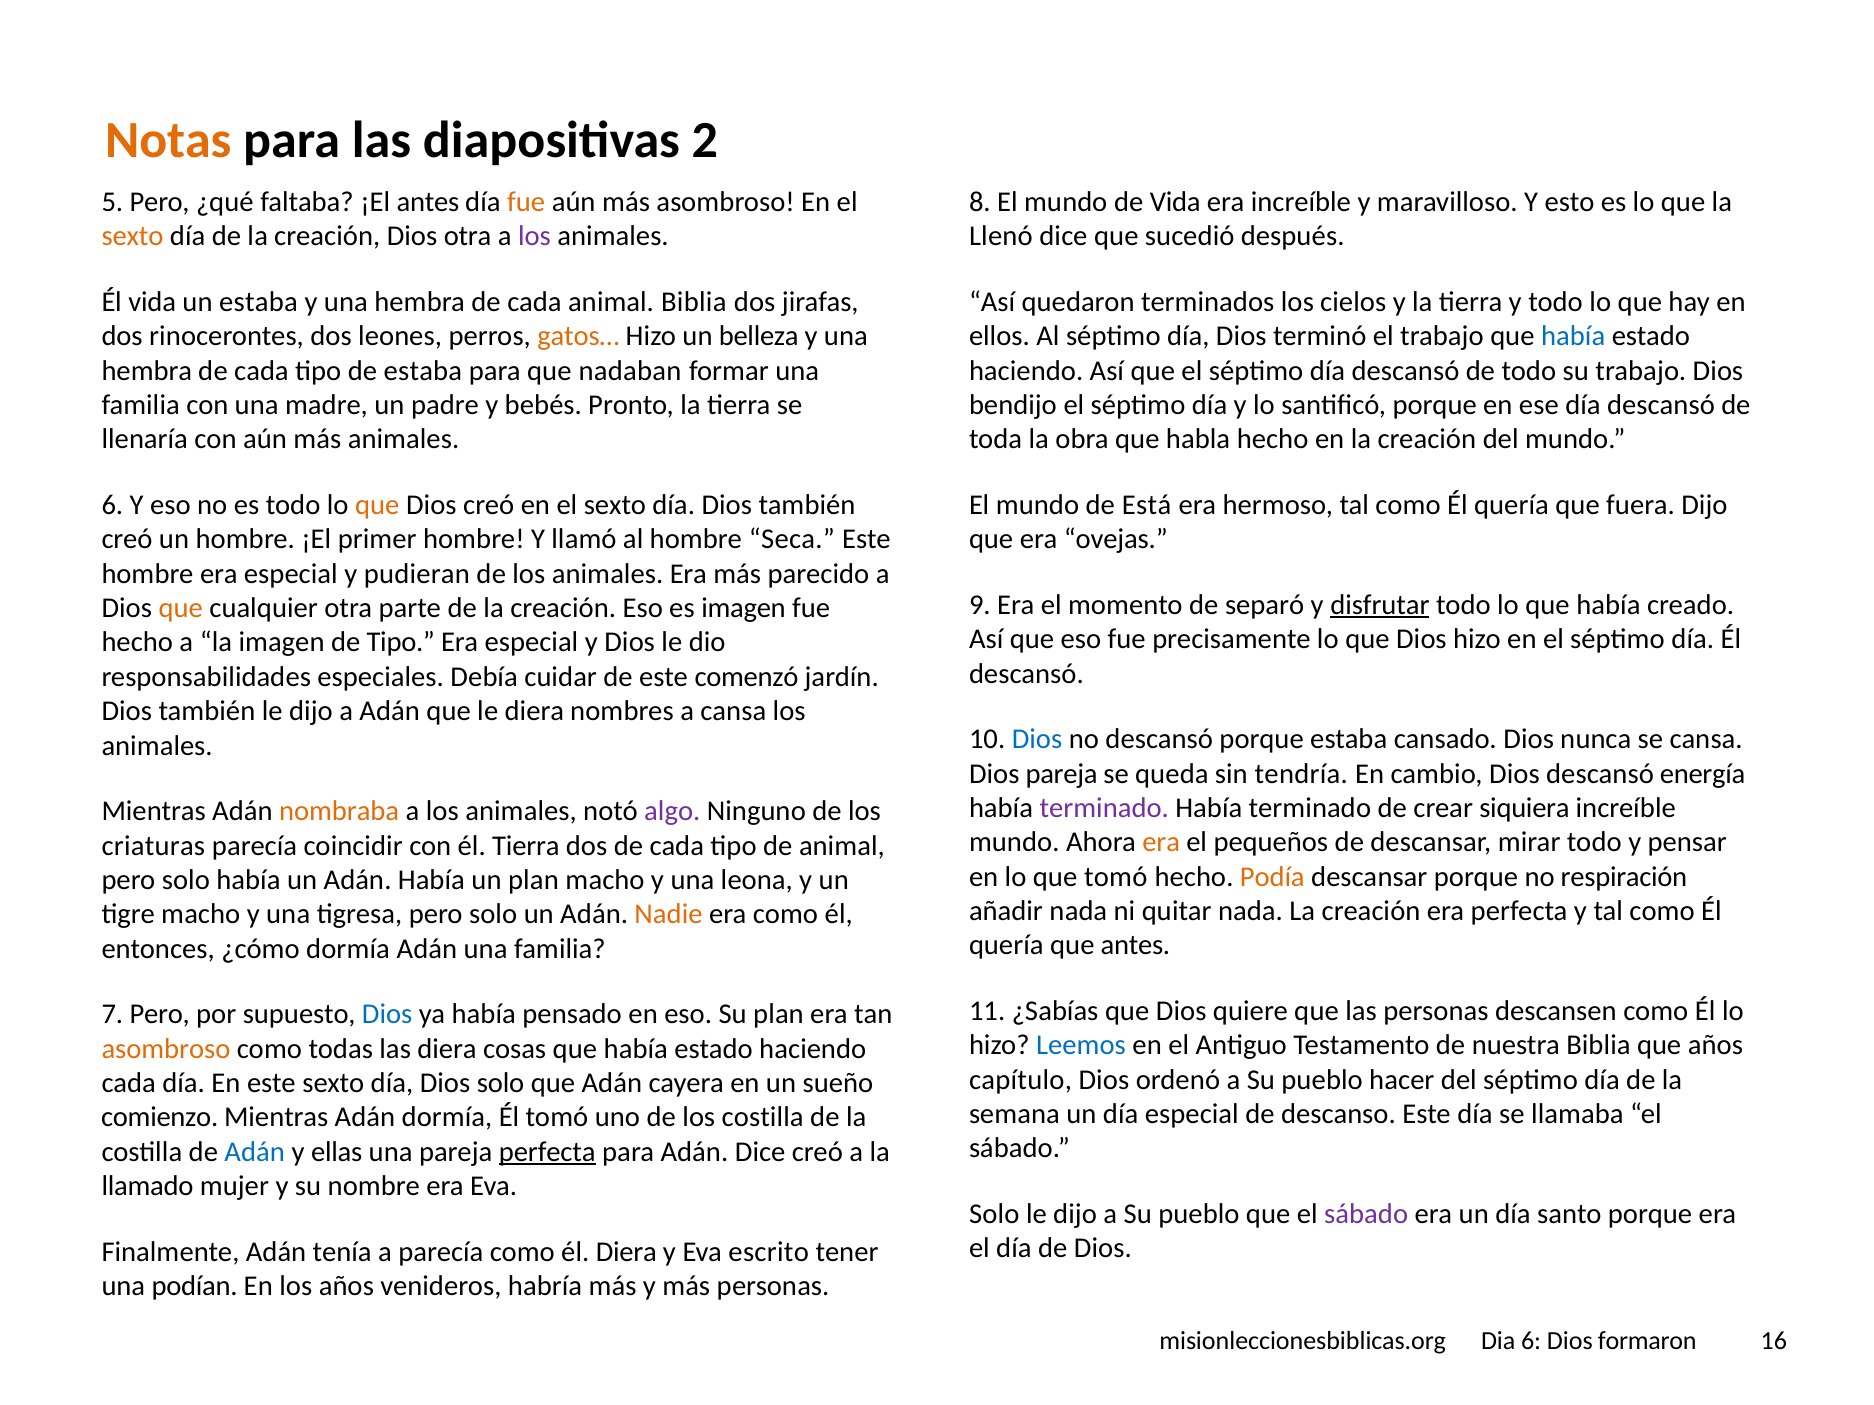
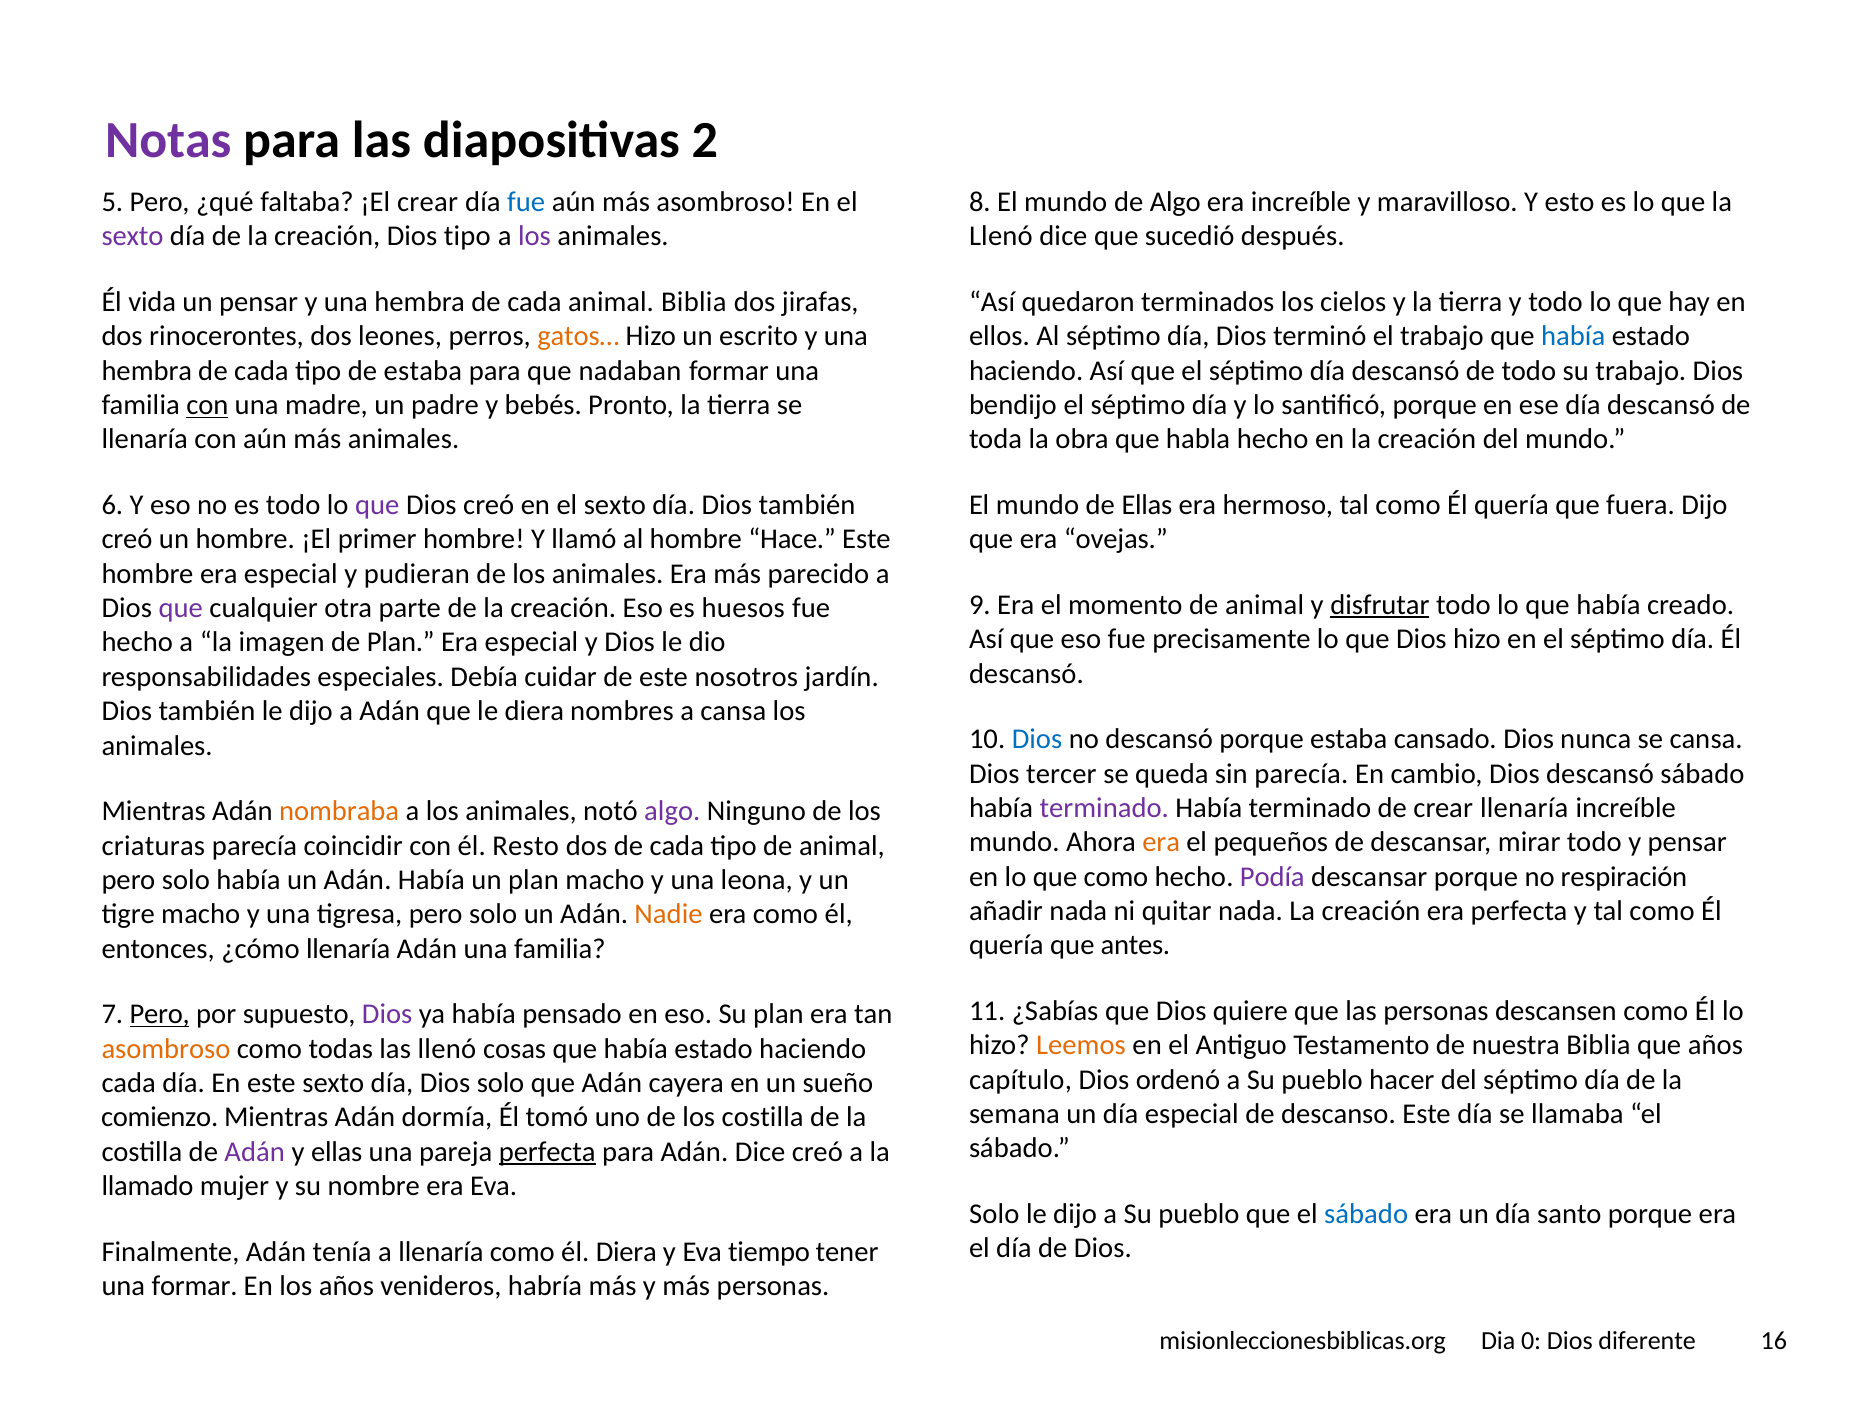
Notas colour: orange -> purple
¡El antes: antes -> crear
fue at (526, 202) colour: orange -> blue
de Vida: Vida -> Algo
sexto at (133, 237) colour: orange -> purple
Dios otra: otra -> tipo
un estaba: estaba -> pensar
belleza: belleza -> escrito
con at (207, 405) underline: none -> present
que at (377, 505) colour: orange -> purple
de Está: Está -> Ellas
Seca: Seca -> Hace
momento de separó: separó -> animal
que at (181, 608) colour: orange -> purple
es imagen: imagen -> huesos
de Tipo: Tipo -> Plan
comenzó: comenzó -> nosotros
Dios pareja: pareja -> tercer
sin tendría: tendría -> parecía
descansó energía: energía -> sábado
crear siquiera: siquiera -> llenaría
él Tierra: Tierra -> Resto
que tomó: tomó -> como
Podía colour: orange -> purple
¿cómo dormía: dormía -> llenaría
Pero at (160, 1015) underline: none -> present
Dios at (387, 1015) colour: blue -> purple
Leemos colour: blue -> orange
las diera: diera -> llenó
Adán at (255, 1152) colour: blue -> purple
sábado at (1366, 1214) colour: purple -> blue
a parecía: parecía -> llenaría
escrito: escrito -> tiempo
una podían: podían -> formar
Dia 6: 6 -> 0
formaron: formaron -> diferente
